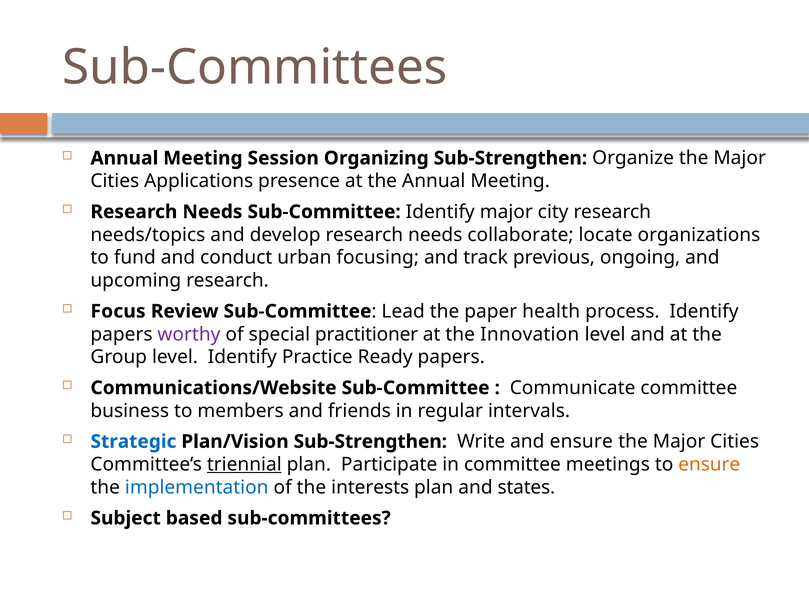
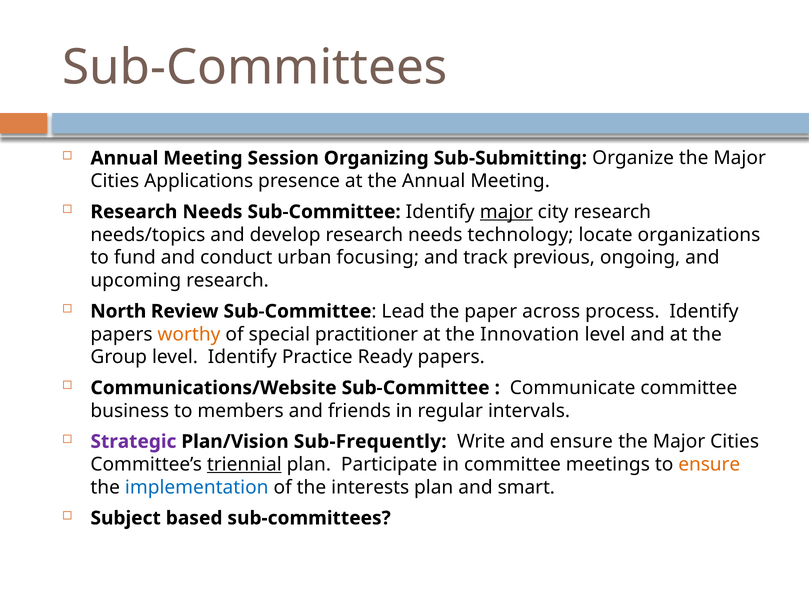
Organizing Sub-Strengthen: Sub-Strengthen -> Sub-Submitting
major at (506, 212) underline: none -> present
collaborate: collaborate -> technology
Focus: Focus -> North
health: health -> across
worthy colour: purple -> orange
Strategic colour: blue -> purple
Plan/Vision Sub-Strengthen: Sub-Strengthen -> Sub-Frequently
states: states -> smart
